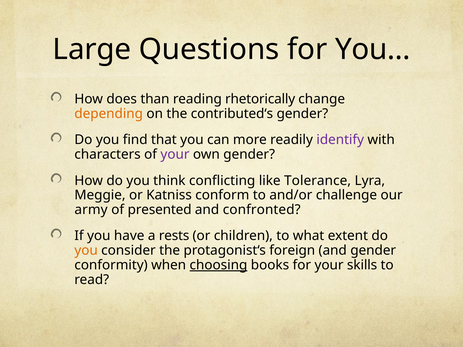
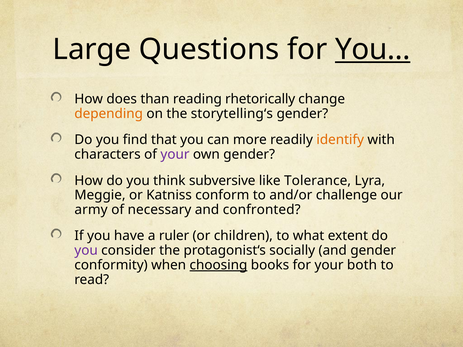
You at (373, 50) underline: none -> present
contributed‘s: contributed‘s -> storytelling‘s
identify colour: purple -> orange
conflicting: conflicting -> subversive
presented: presented -> necessary
rests: rests -> ruler
you at (86, 251) colour: orange -> purple
foreign: foreign -> socially
skills: skills -> both
